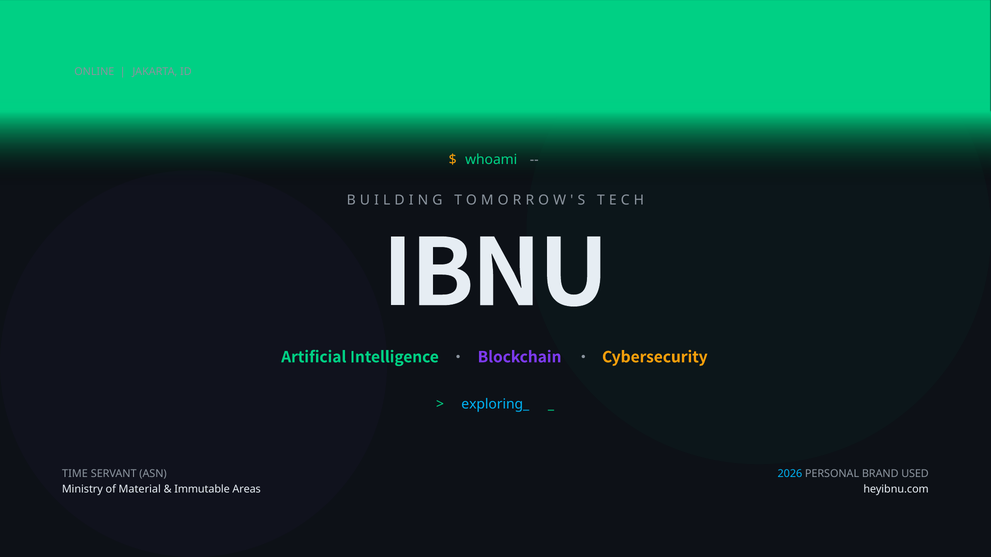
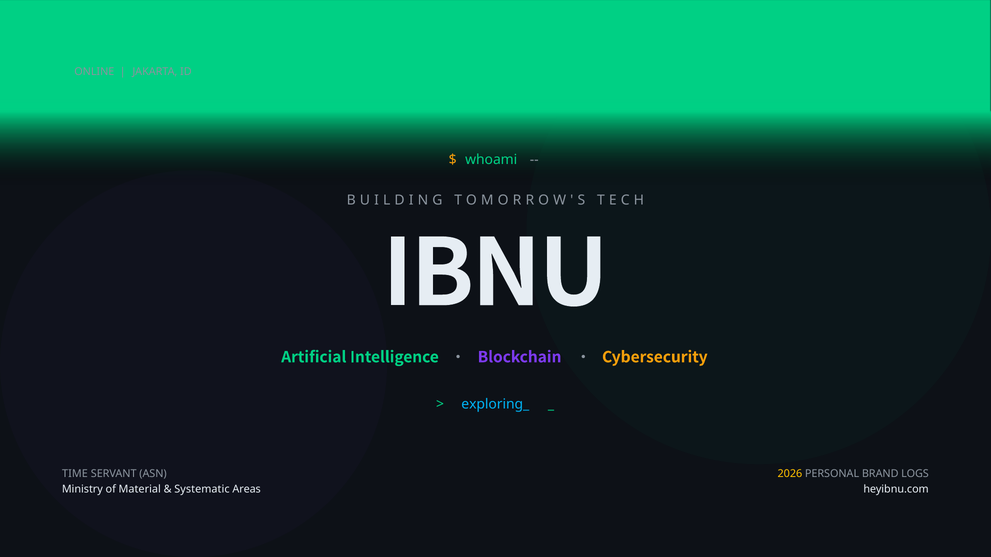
2026 colour: light blue -> yellow
USED: USED -> LOGS
Immutable: Immutable -> Systematic
